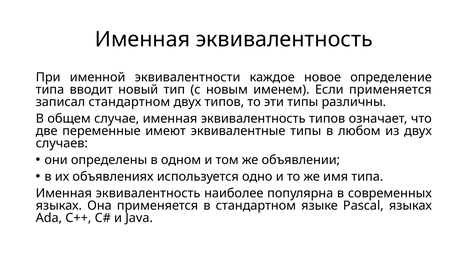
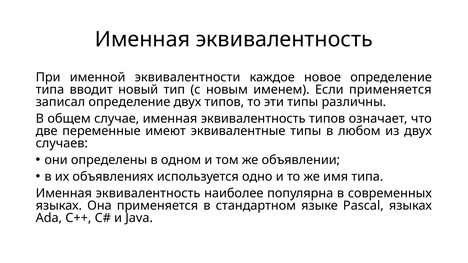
записал стандартном: стандартном -> определение
